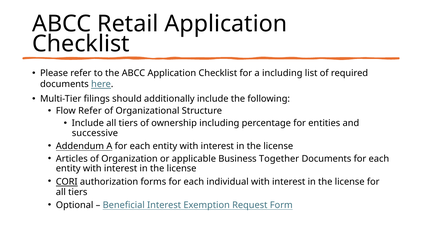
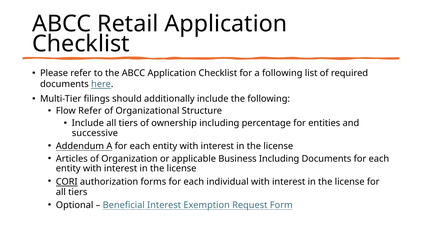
a including: including -> following
Business Together: Together -> Including
